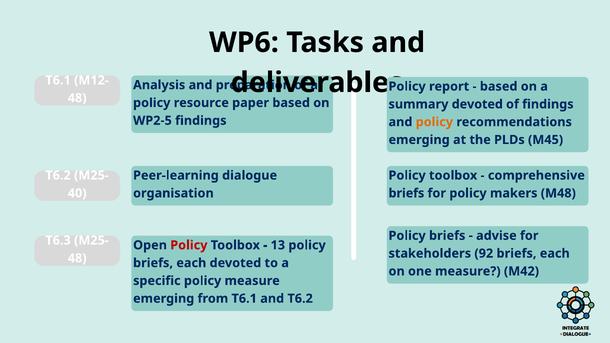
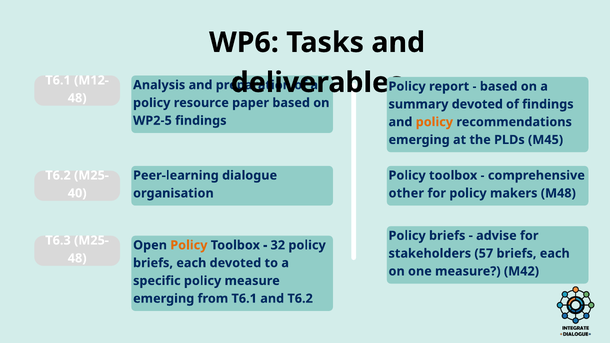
briefs at (406, 193): briefs -> other
Policy at (189, 245) colour: red -> orange
13: 13 -> 32
92: 92 -> 57
